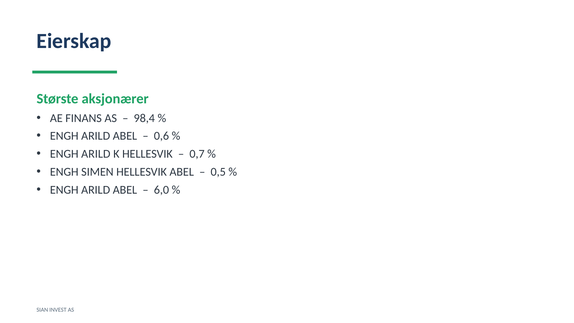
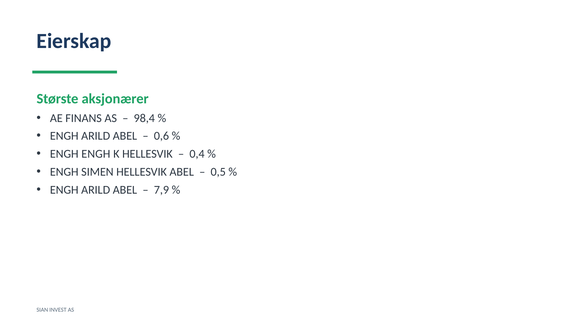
ARILD at (96, 154): ARILD -> ENGH
0,7: 0,7 -> 0,4
6,0: 6,0 -> 7,9
